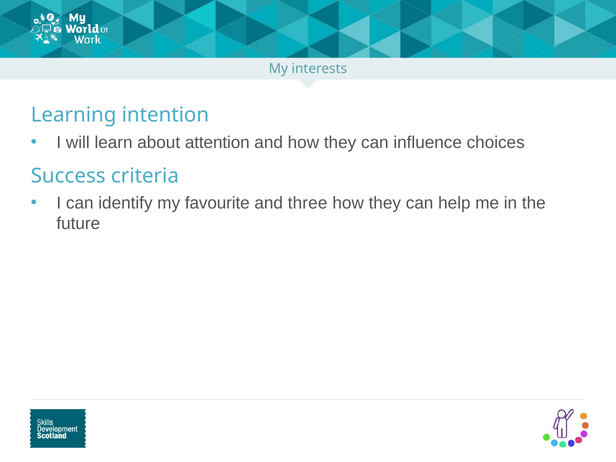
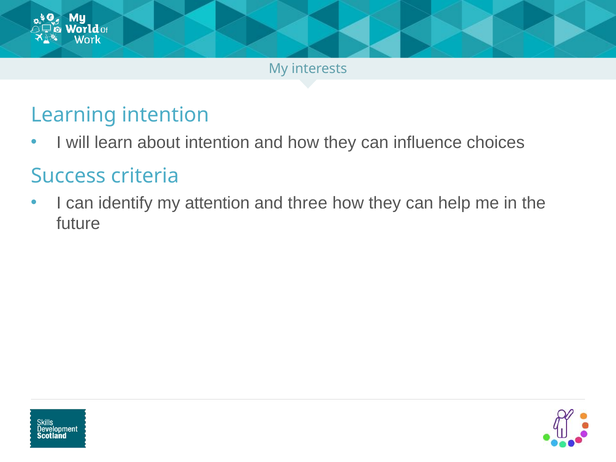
about attention: attention -> intention
favourite: favourite -> attention
